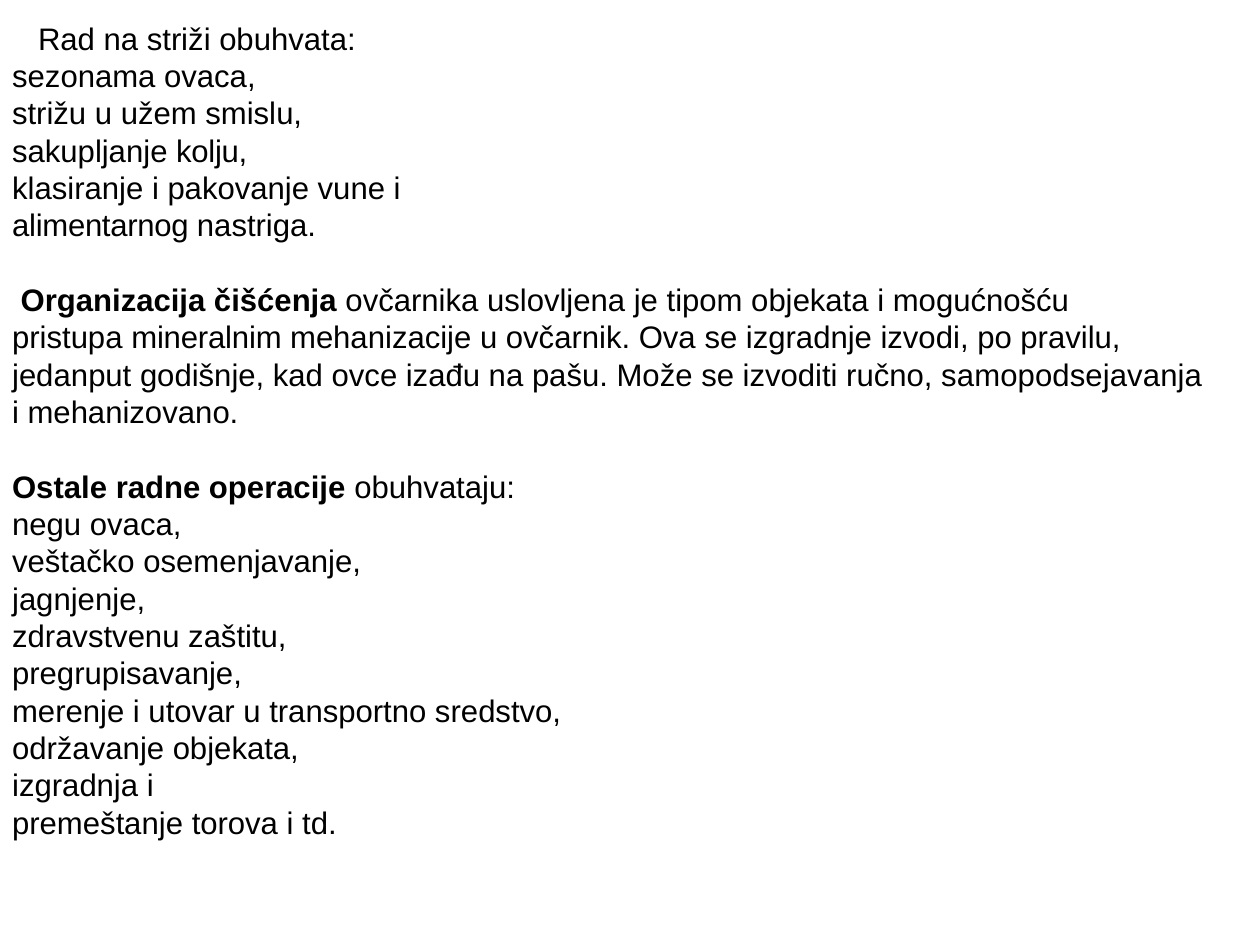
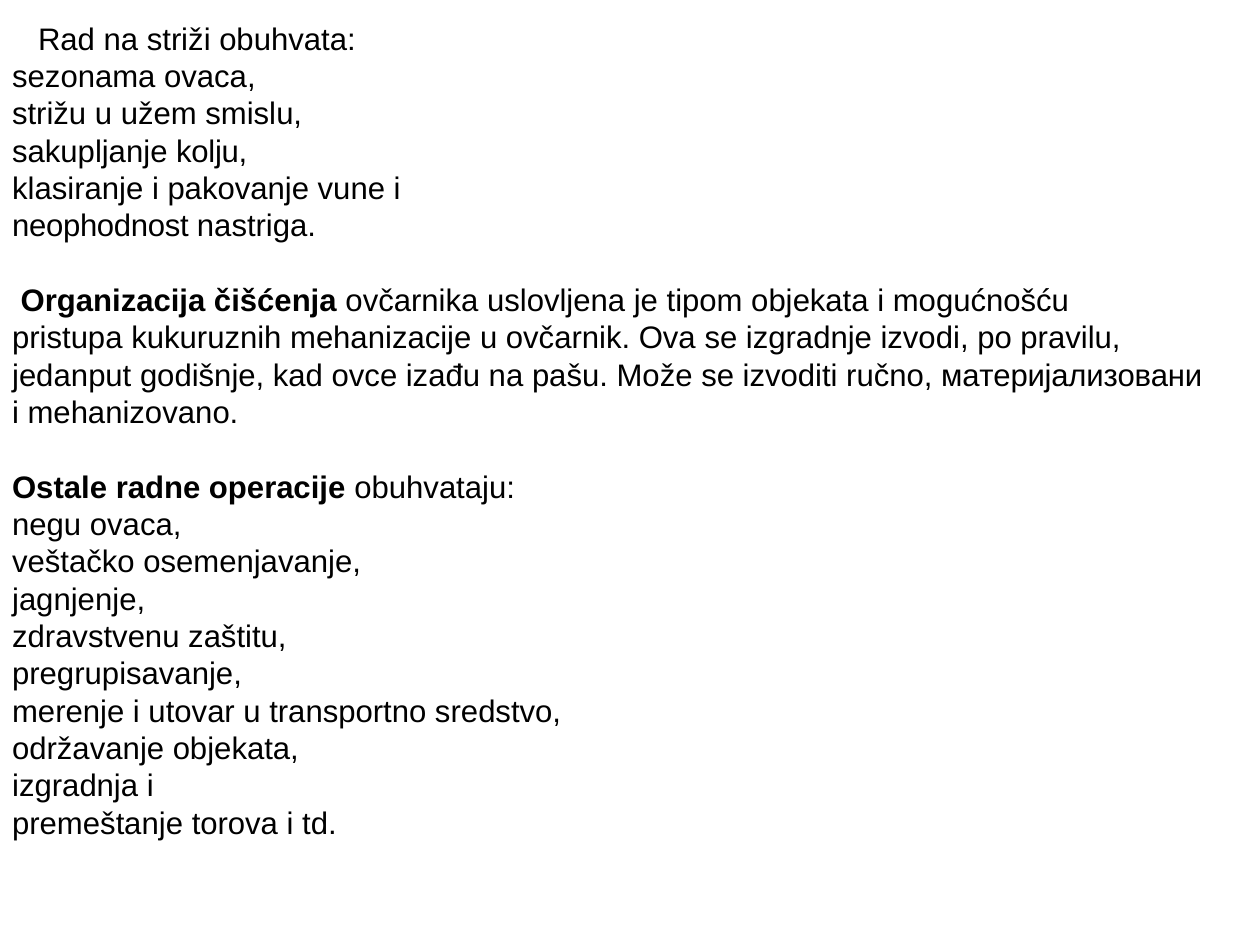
alimentarnog: alimentarnog -> neophodnost
mineralnim: mineralnim -> kukuruznih
samopodsejavanja: samopodsejavanja -> материјализовани
